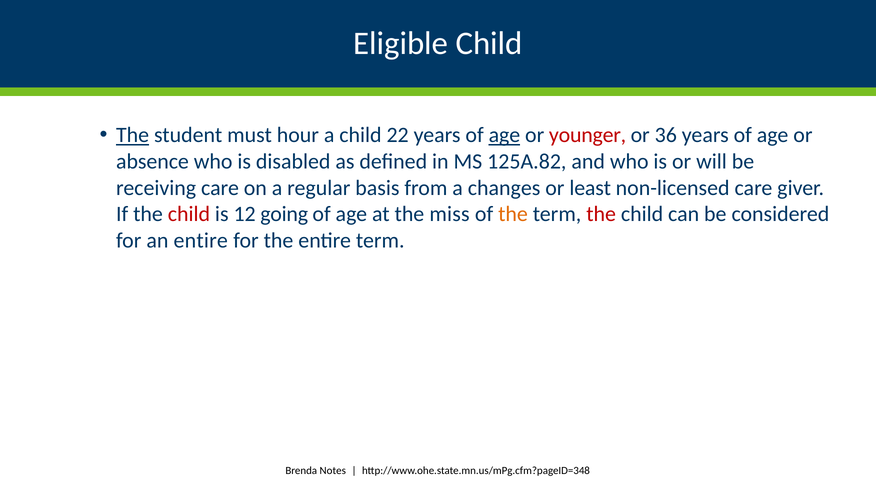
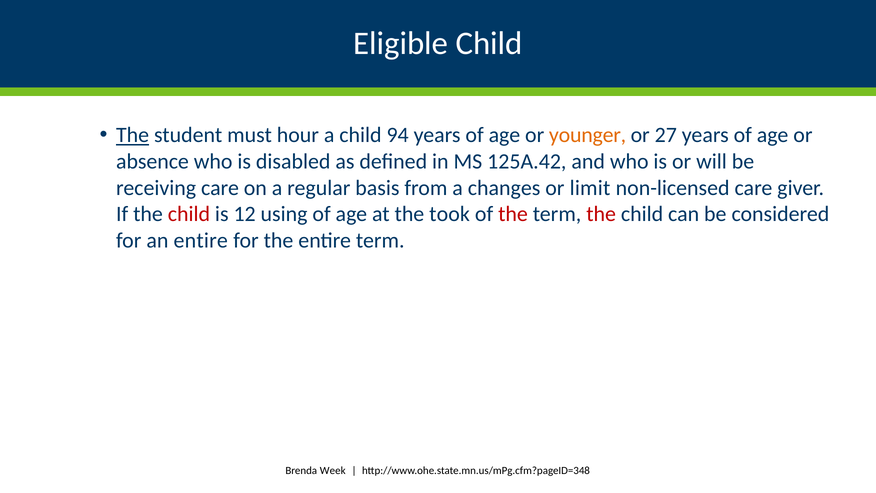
22: 22 -> 94
age at (504, 135) underline: present -> none
younger colour: red -> orange
36: 36 -> 27
125A.82: 125A.82 -> 125A.42
least: least -> limit
going: going -> using
miss: miss -> took
the at (513, 214) colour: orange -> red
Notes: Notes -> Week
